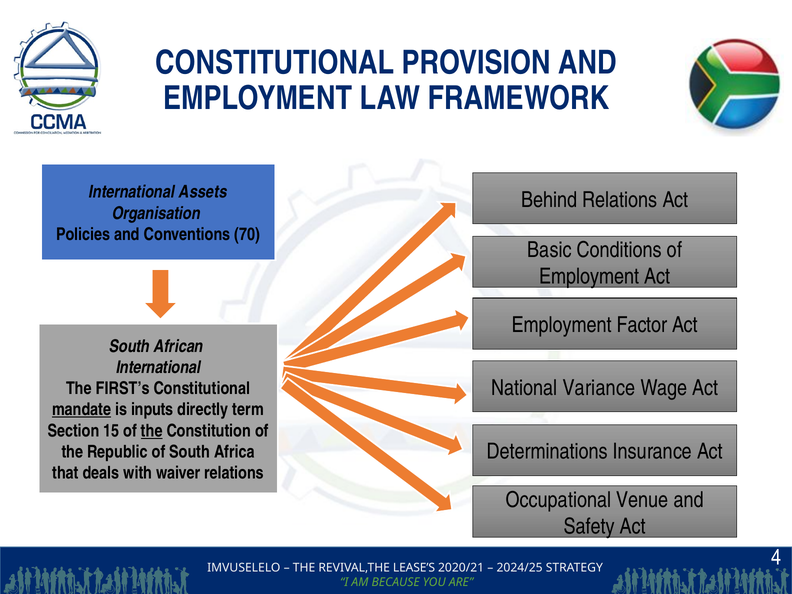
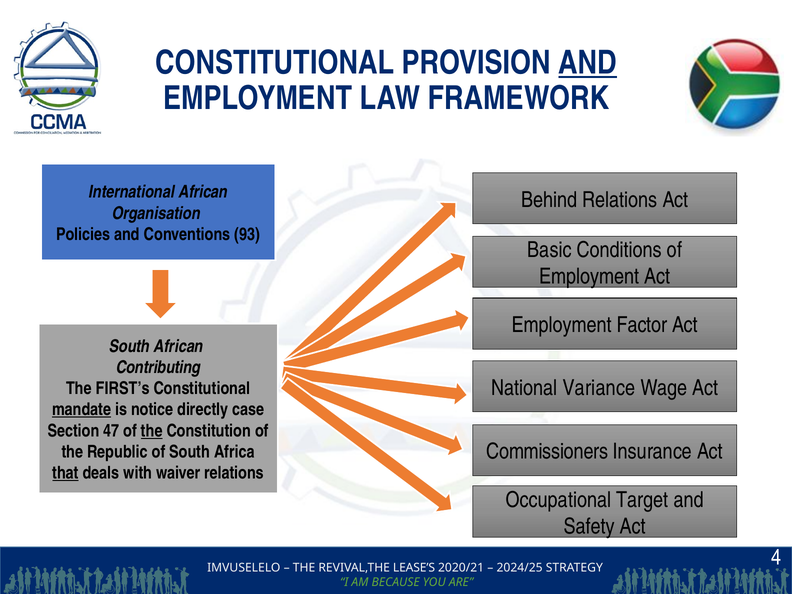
AND at (588, 63) underline: none -> present
International Assets: Assets -> African
70: 70 -> 93
International at (158, 367): International -> Contributing
inputs: inputs -> notice
term: term -> case
15: 15 -> 47
Determinations: Determinations -> Commissioners
that underline: none -> present
Venue: Venue -> Target
